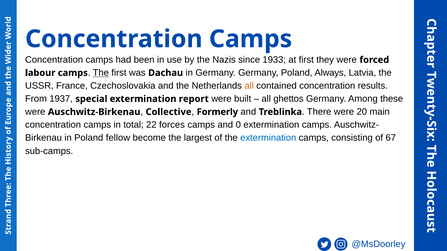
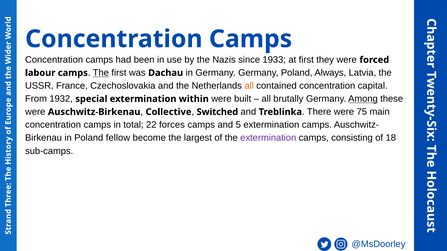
results: results -> capital
1937: 1937 -> 1932
report: report -> within
ghettos: ghettos -> brutally
Among underline: none -> present
Formerly: Formerly -> Switched
20: 20 -> 75
0: 0 -> 5
extermination at (268, 138) colour: blue -> purple
67: 67 -> 18
